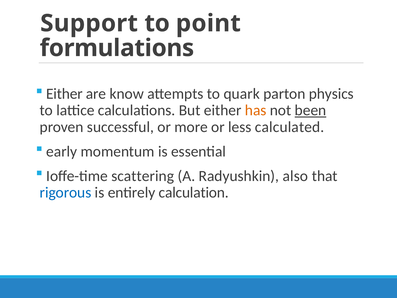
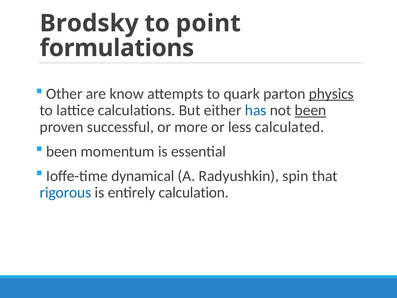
Support: Support -> Brodsky
Either at (64, 94): Either -> Other
physics underline: none -> present
has colour: orange -> blue
early at (62, 151): early -> been
scattering: scattering -> dynamical
also: also -> spin
